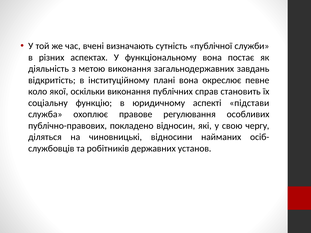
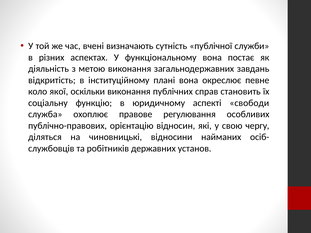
підстави: підстави -> свободи
покладено: покладено -> орієнтацію
